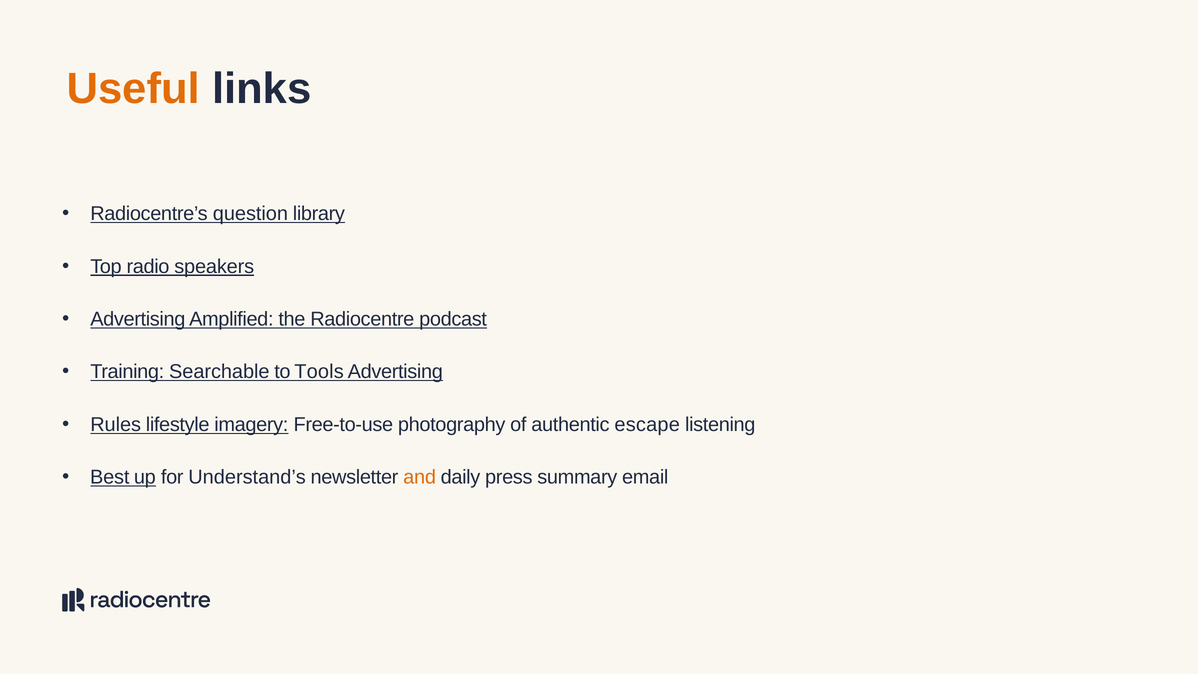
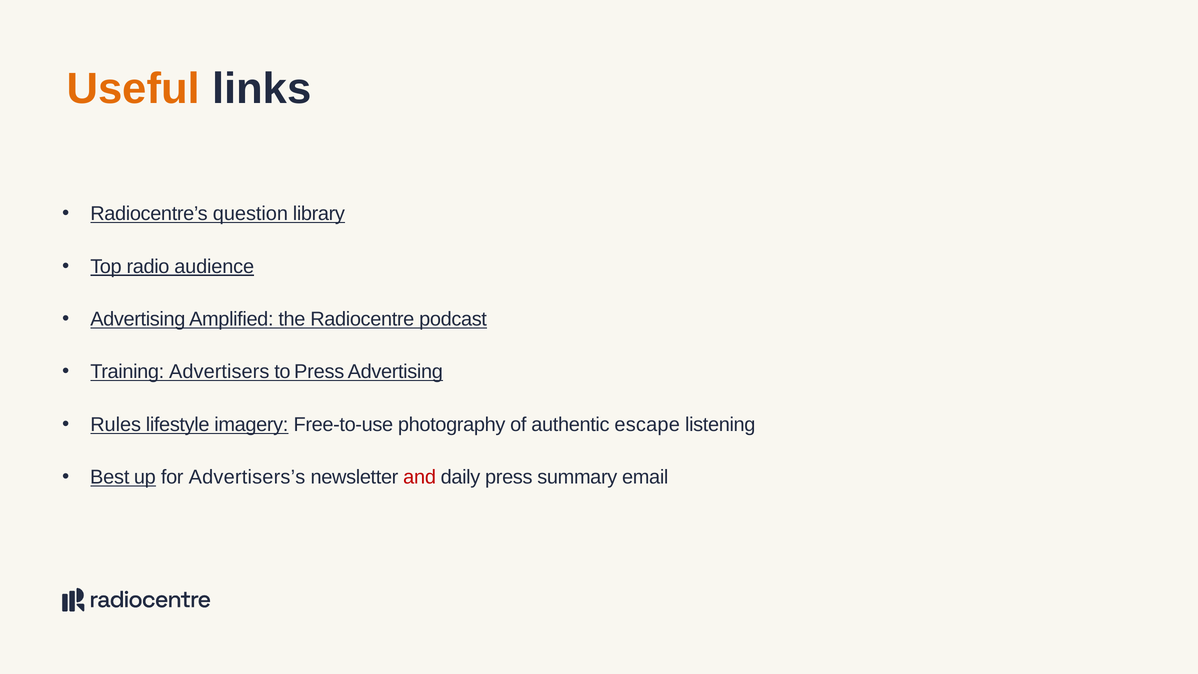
speakers: speakers -> audience
Searchable: Searchable -> Advertisers
to Tools: Tools -> Press
Understand’s: Understand’s -> Advertisers’s
and colour: orange -> red
